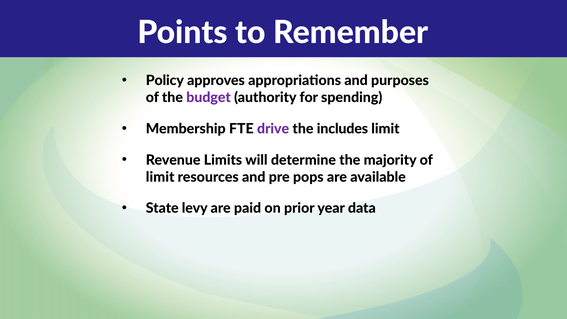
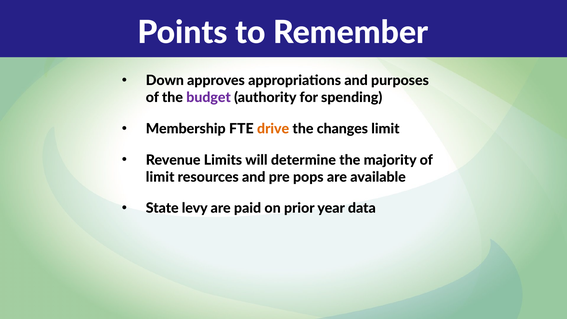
Policy: Policy -> Down
drive colour: purple -> orange
includes: includes -> changes
